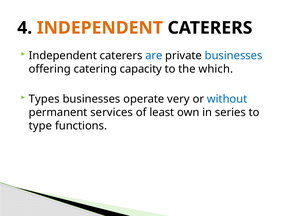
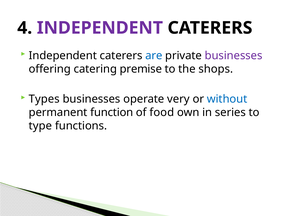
INDEPENDENT at (100, 28) colour: orange -> purple
businesses at (234, 56) colour: blue -> purple
capacity: capacity -> premise
which: which -> shops
services: services -> function
least: least -> food
